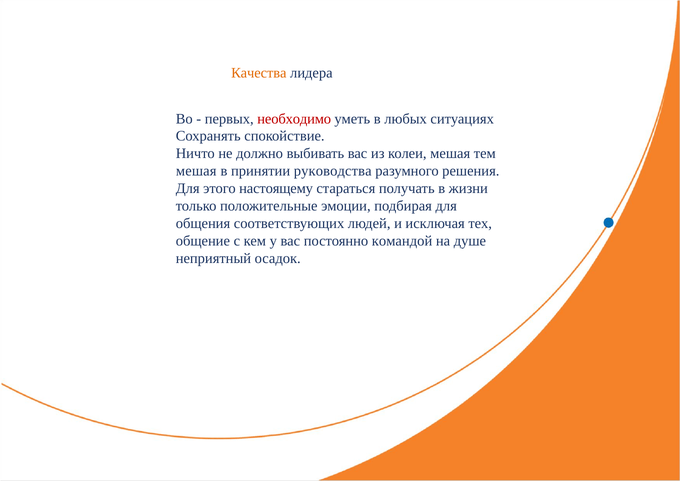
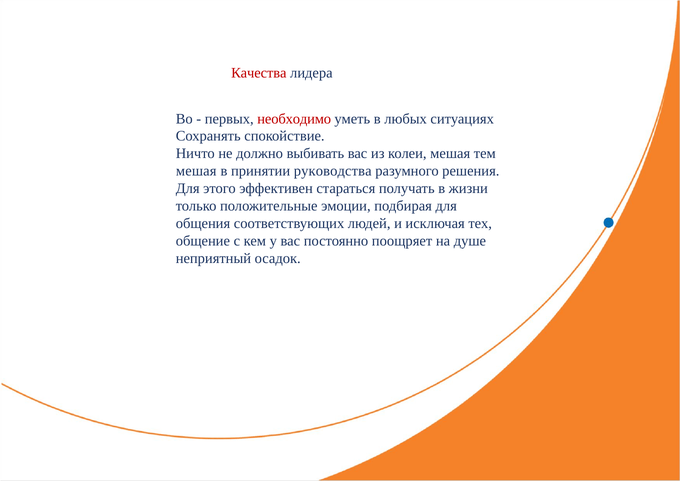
Качества colour: orange -> red
настоящему: настоящему -> эффективен
командой: командой -> поощряет
